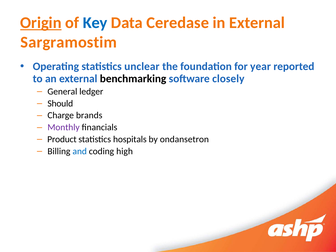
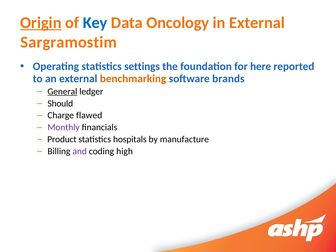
Ceredase: Ceredase -> Oncology
unclear: unclear -> settings
year: year -> here
benchmarking colour: black -> orange
closely: closely -> brands
General underline: none -> present
brands: brands -> flawed
ondansetron: ondansetron -> manufacture
and colour: blue -> purple
